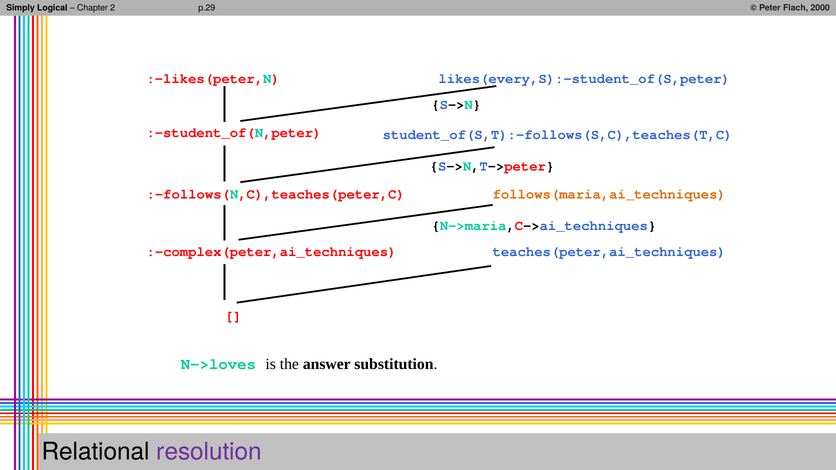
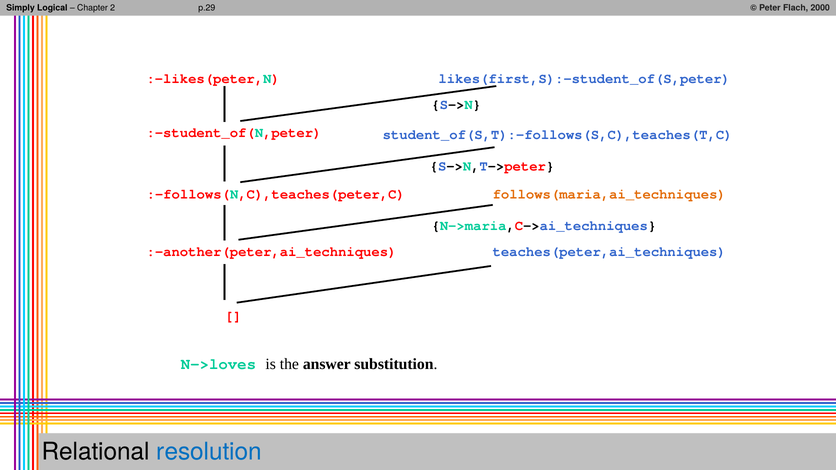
likes(every,S):-student_of(S,peter: likes(every,S):-student_of(S,peter -> likes(first,S):-student_of(S,peter
:-complex(peter,ai_techniques: :-complex(peter,ai_techniques -> :-another(peter,ai_techniques
resolution colour: purple -> blue
